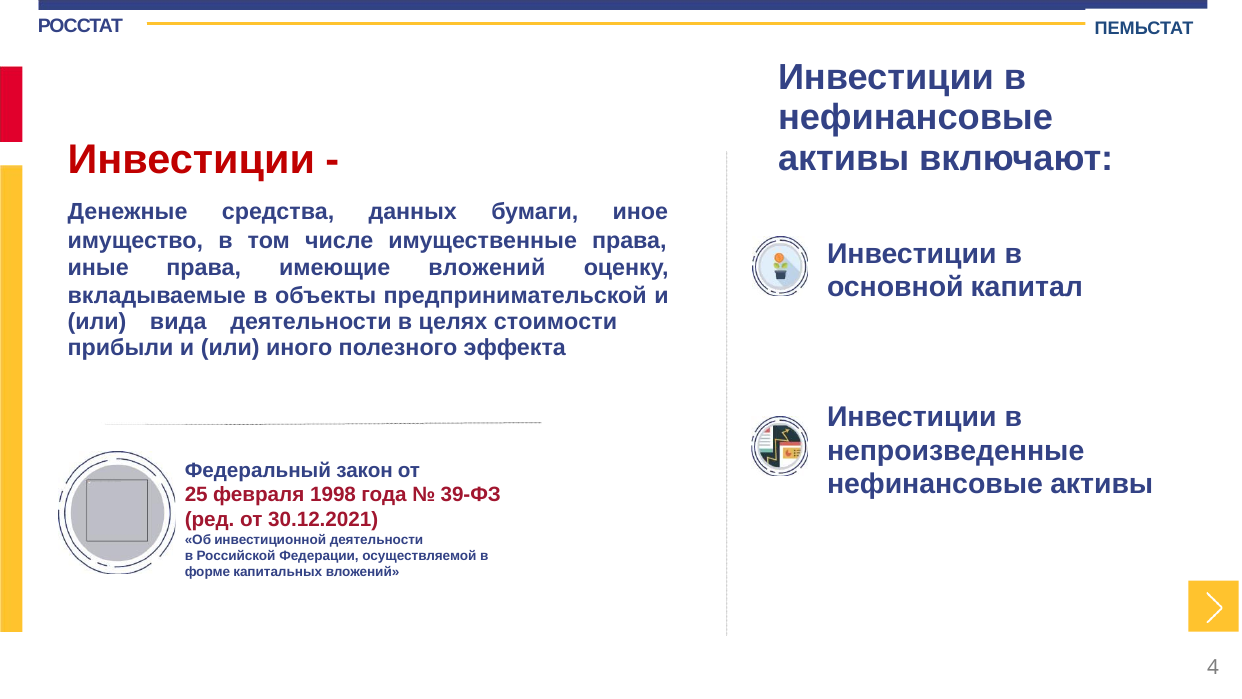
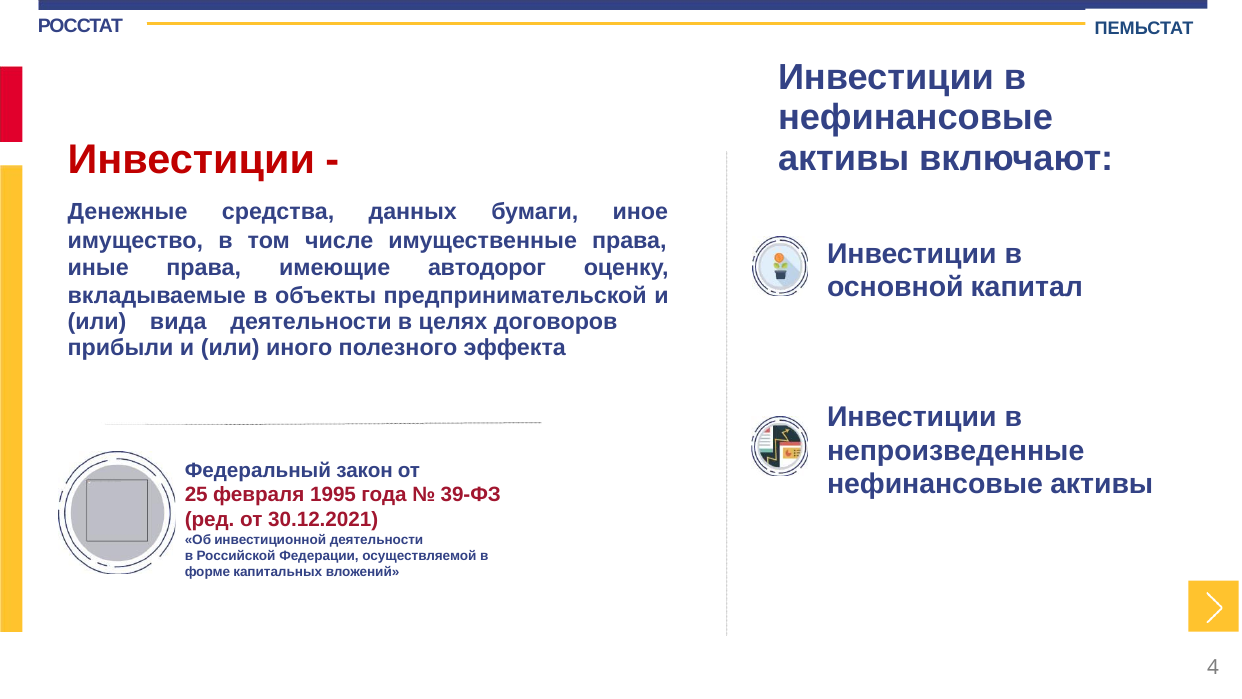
имеющие вложений: вложений -> автодорог
стоимости: стоимости -> договоров
1998: 1998 -> 1995
